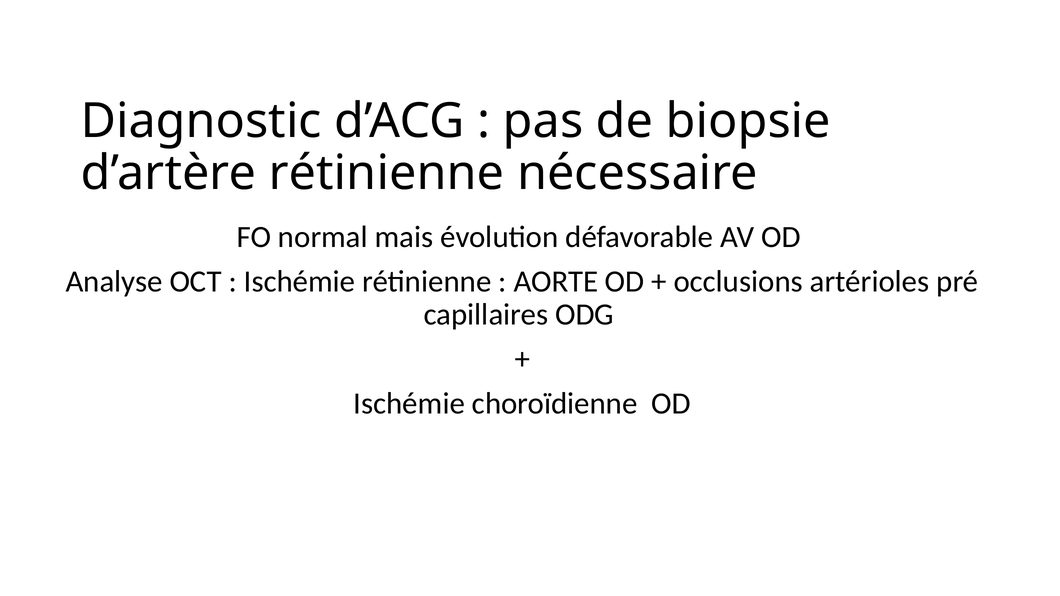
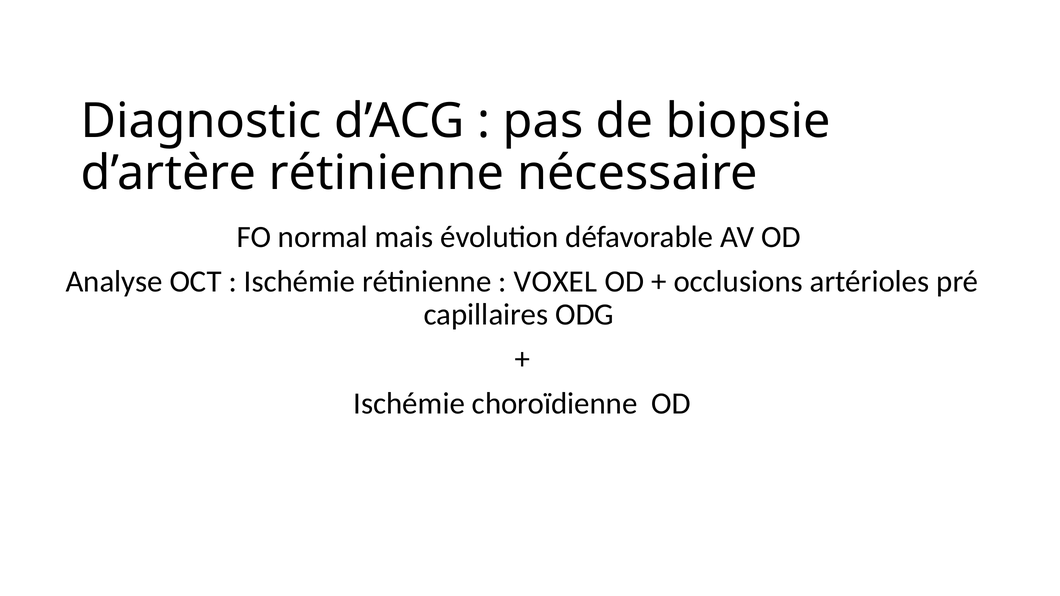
AORTE: AORTE -> VOXEL
